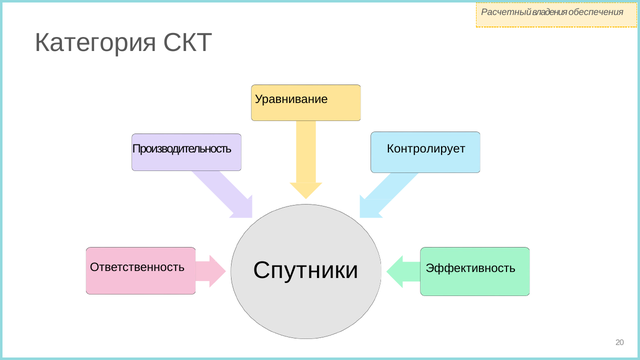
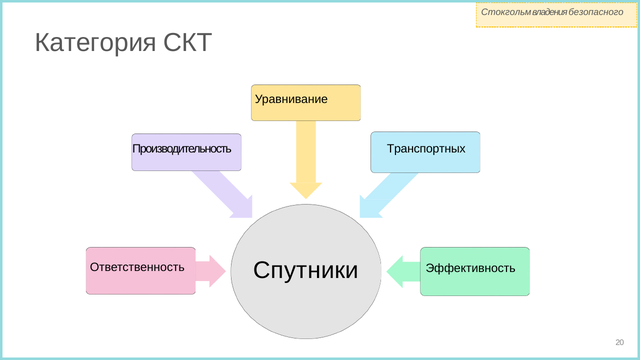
Расчетный: Расчетный -> Стокгольм
обеспечения: обеспечения -> безопасного
Контролирует: Контролирует -> Транспортных
